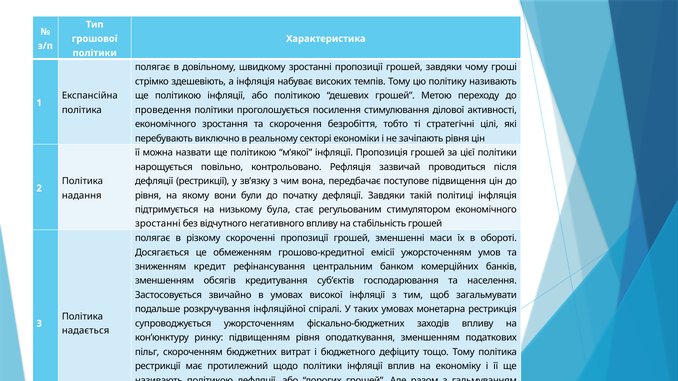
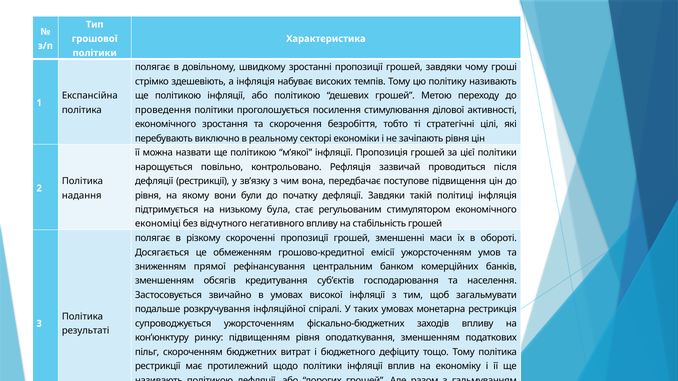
зростанні at (158, 224): зростанні -> економіці
кредит: кредит -> прямої
надається: надається -> результаті
